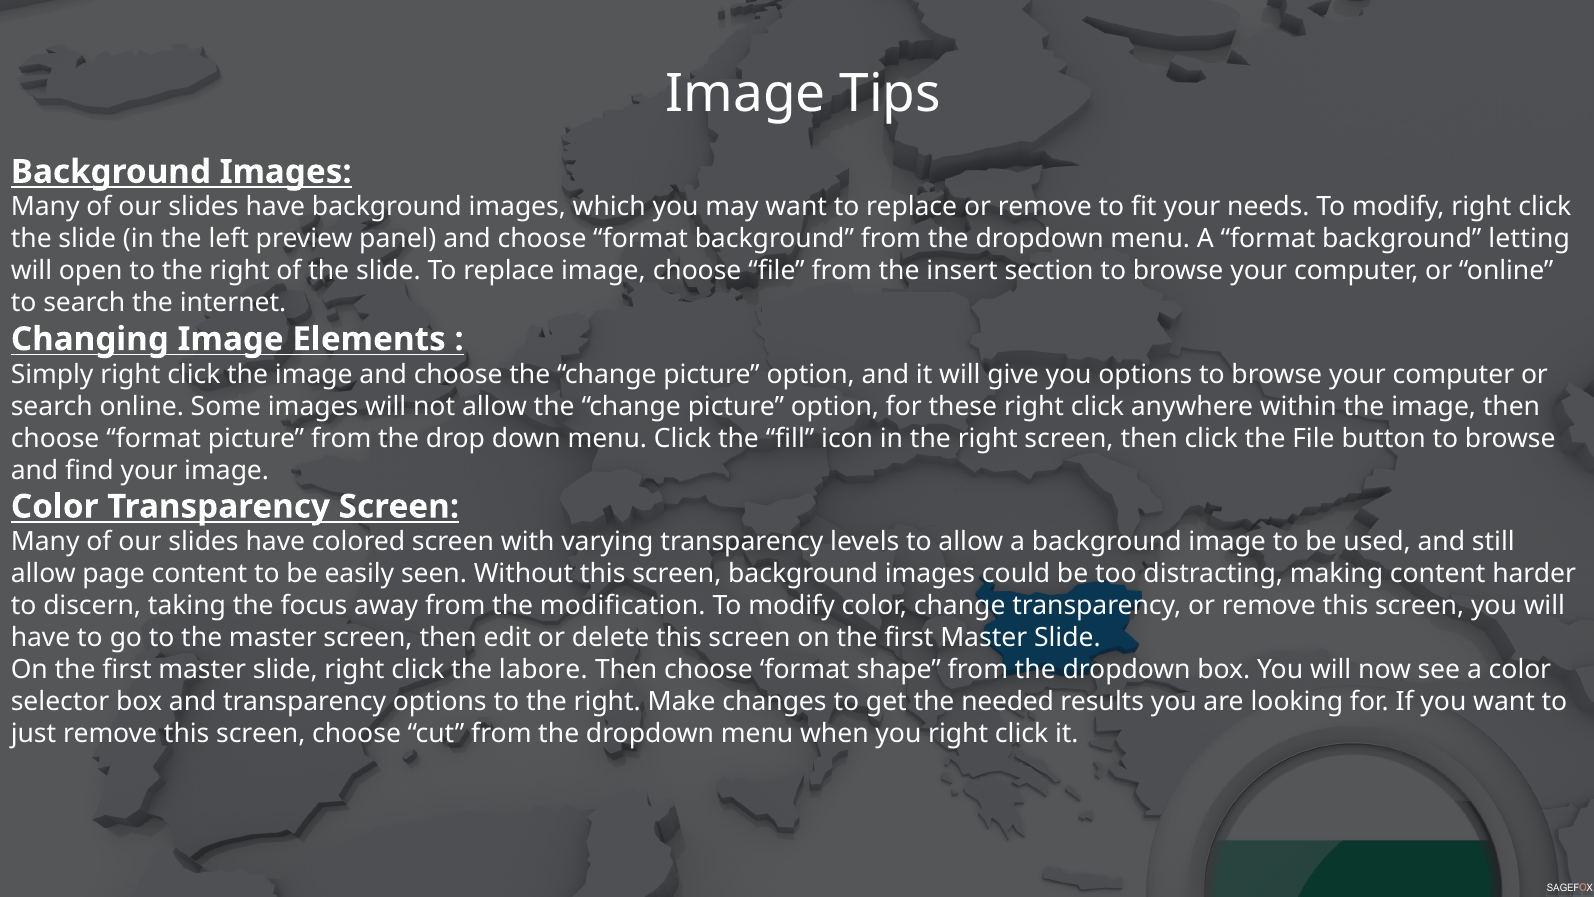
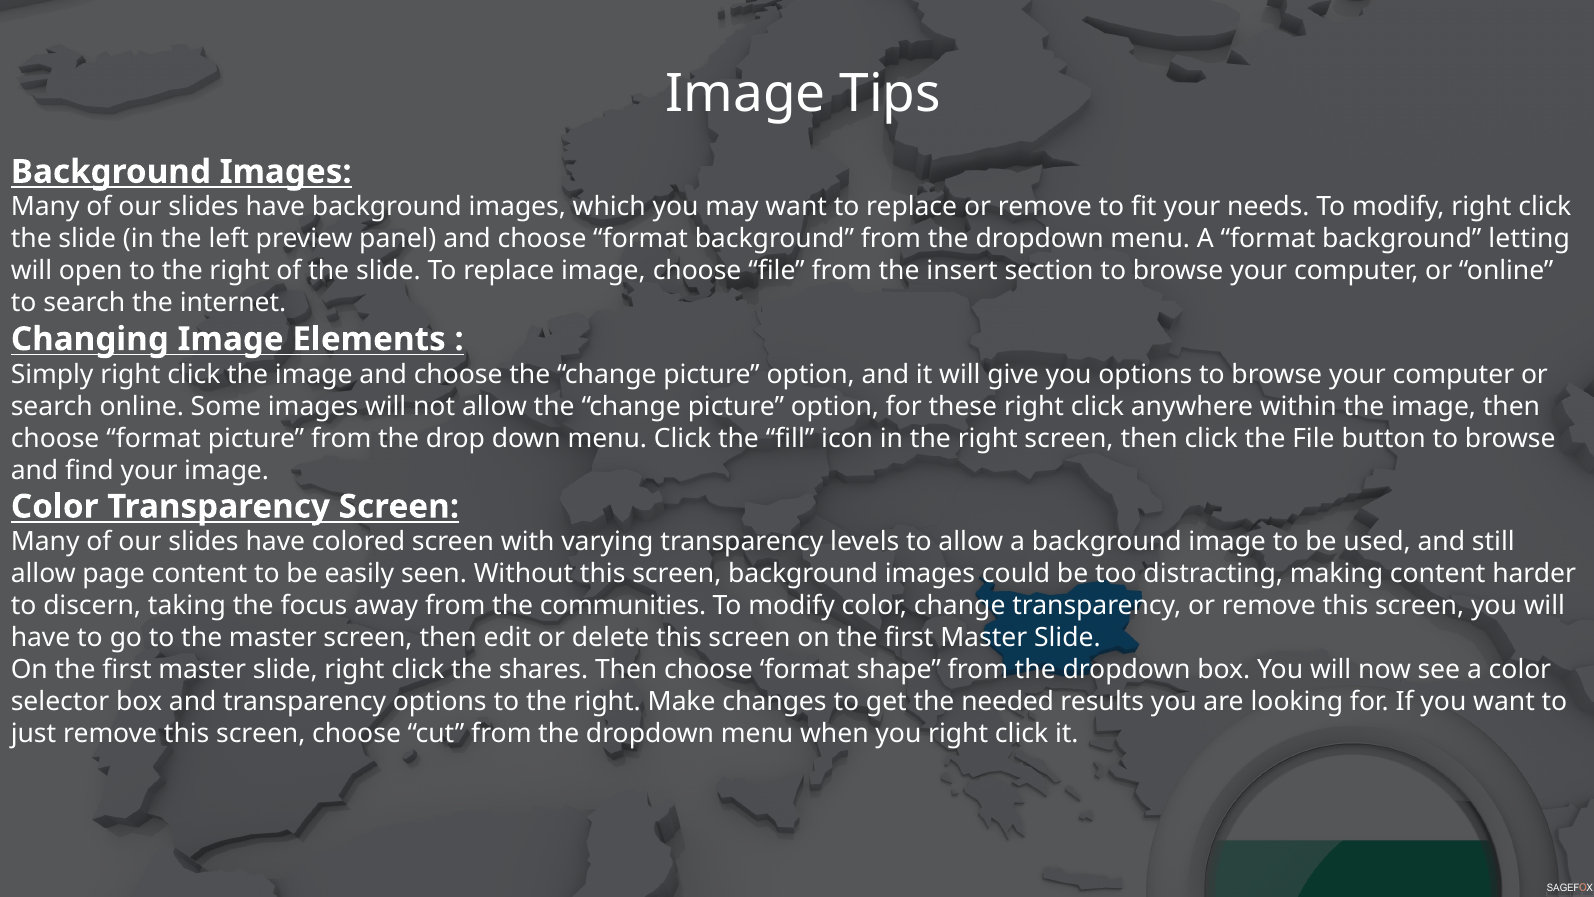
modification: modification -> communities
labore: labore -> shares
